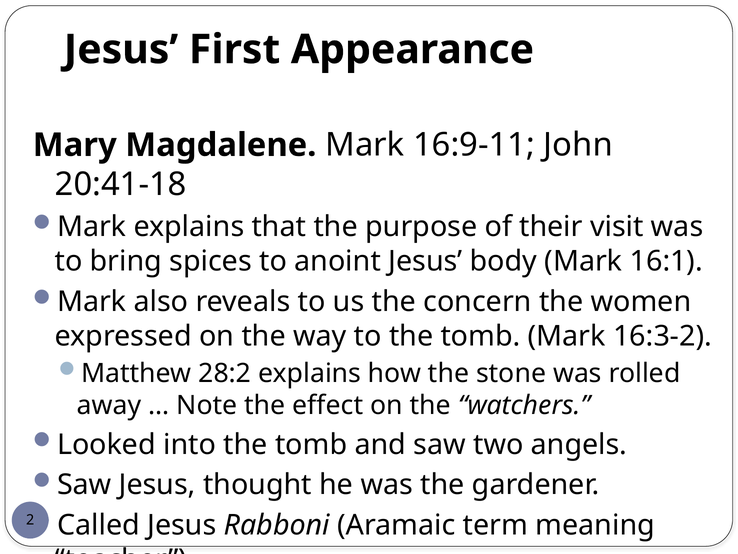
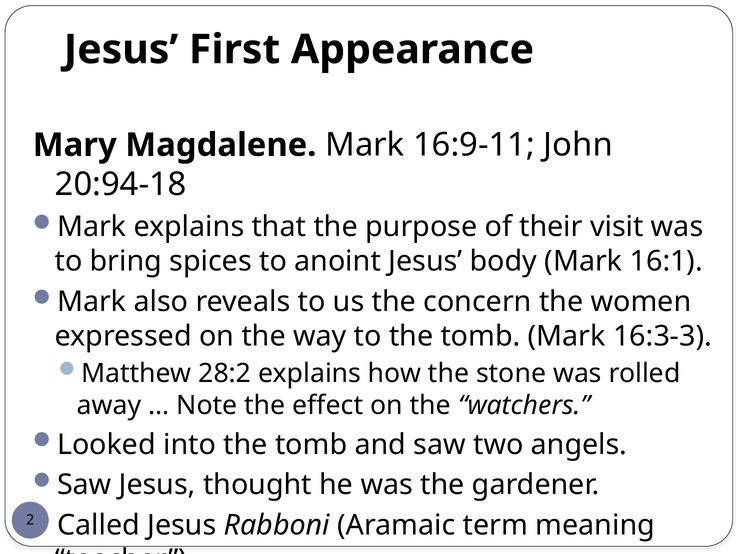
20:41-18: 20:41-18 -> 20:94-18
16:3-2: 16:3-2 -> 16:3-3
